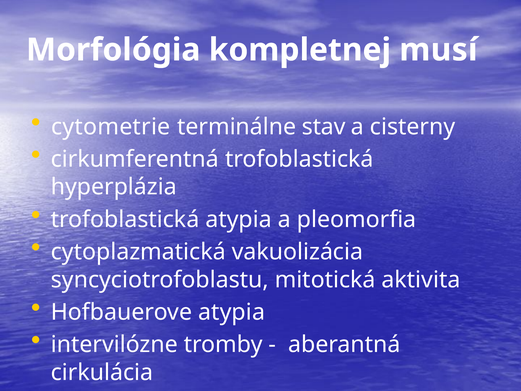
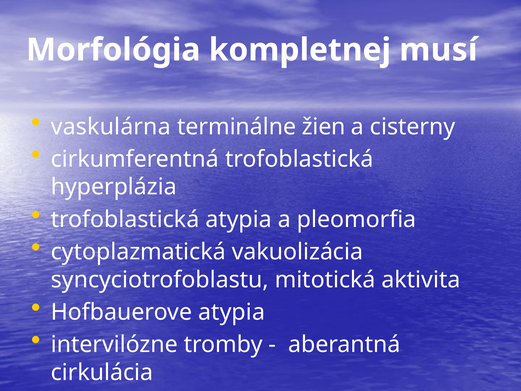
cytometrie: cytometrie -> vaskulárna
stav: stav -> žien
